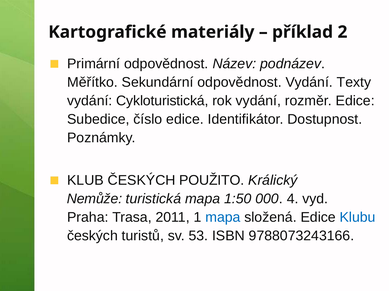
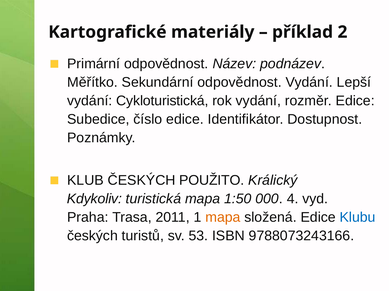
Texty: Texty -> Lepší
Nemůže: Nemůže -> Kdykoliv
mapa at (223, 218) colour: blue -> orange
